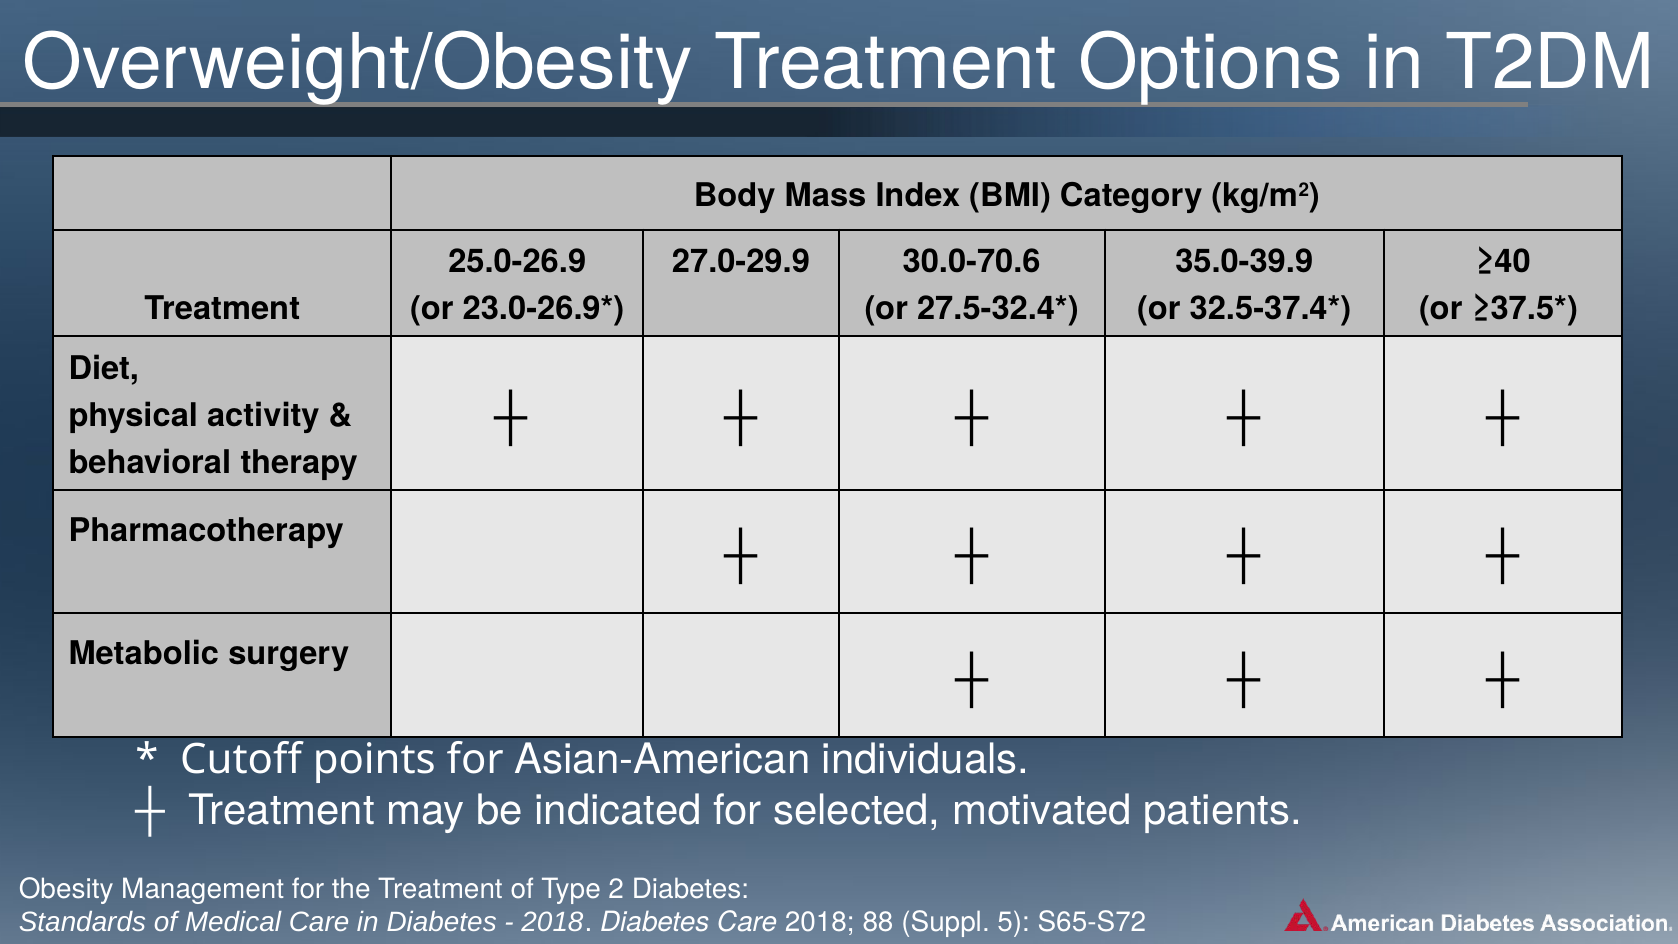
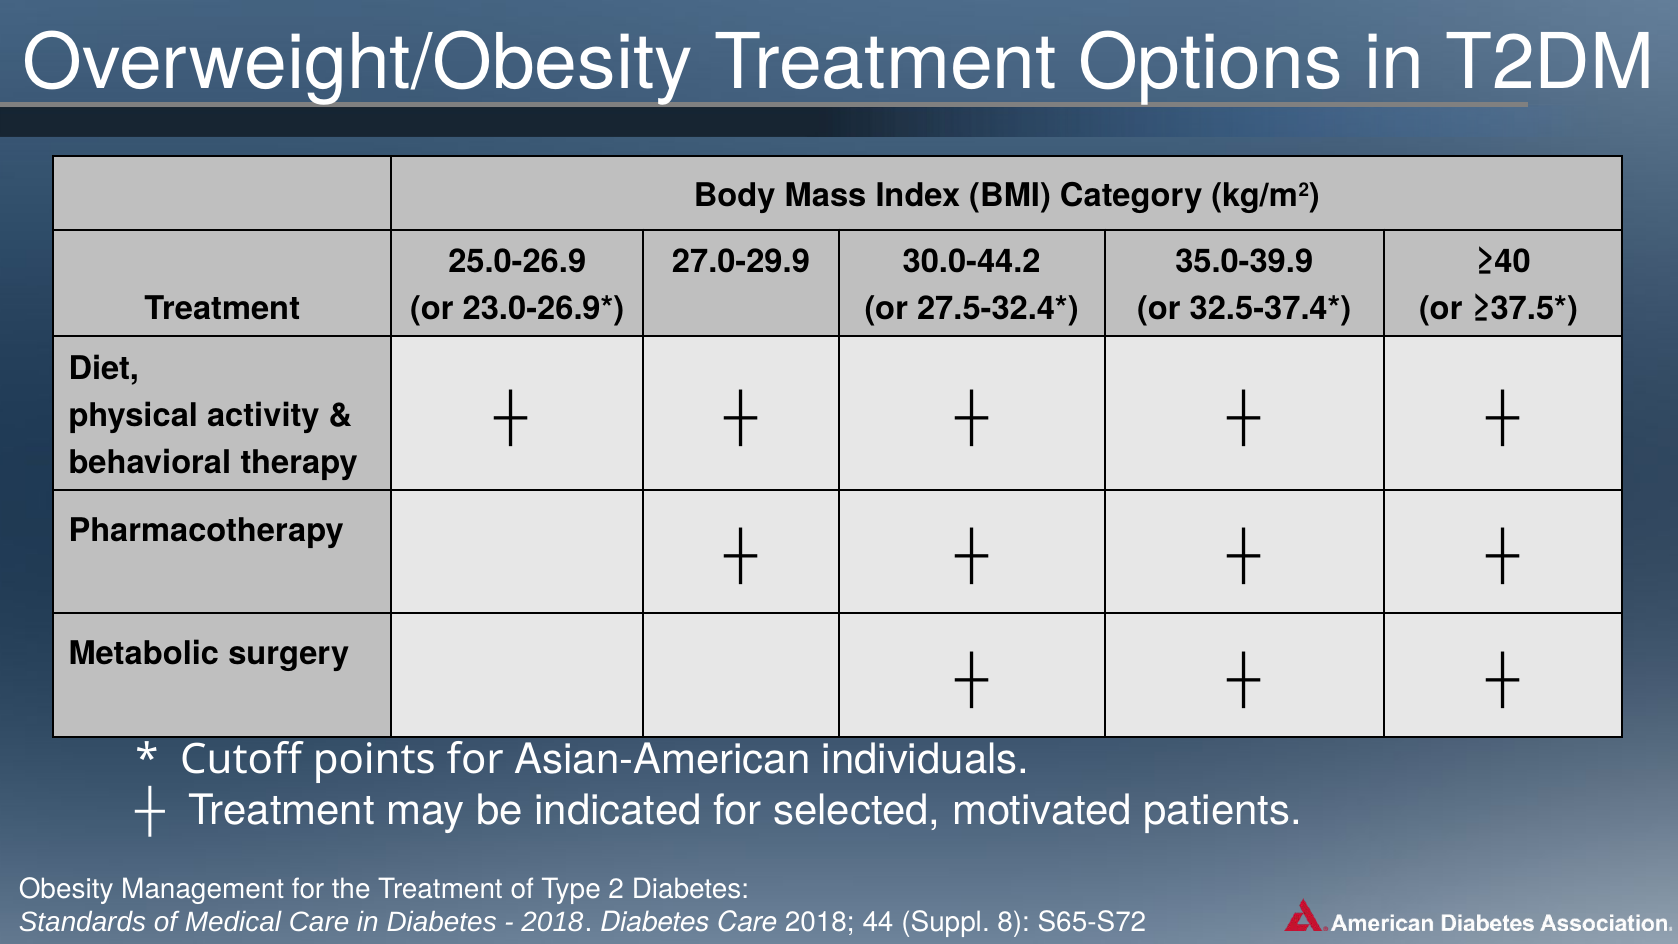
30.0-70.6: 30.0-70.6 -> 30.0-44.2
88: 88 -> 44
5: 5 -> 8
